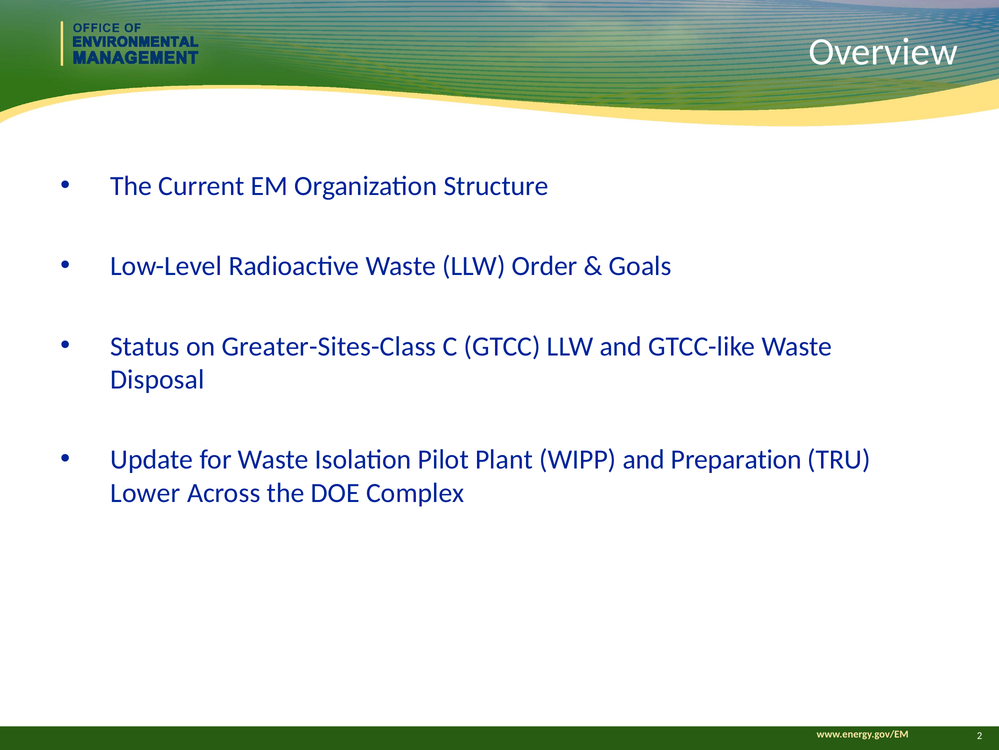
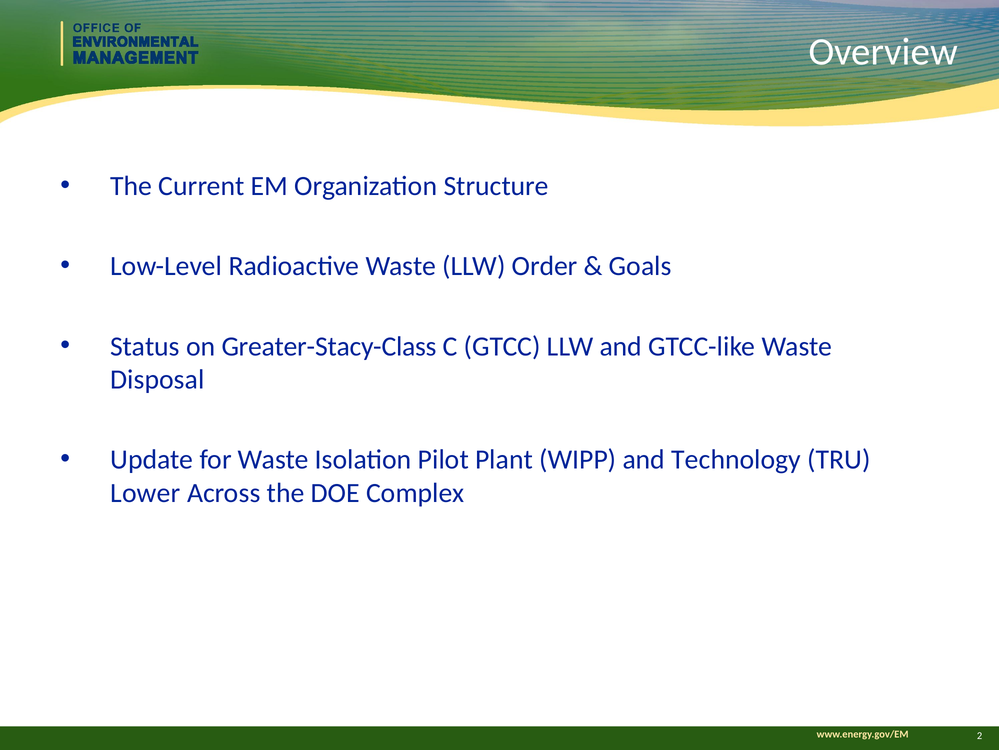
Greater-Sites-Class: Greater-Sites-Class -> Greater-Stacy-Class
Preparation: Preparation -> Technology
